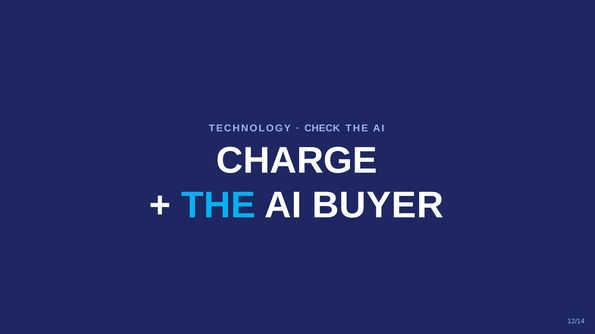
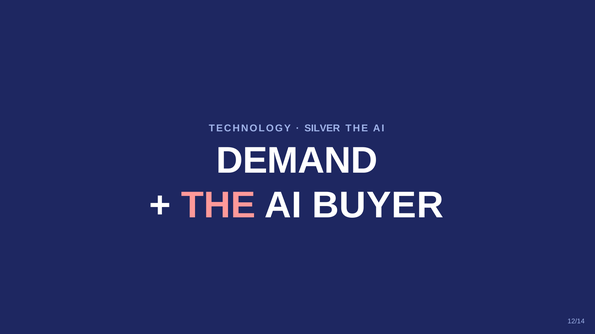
CHECK: CHECK -> SILVER
CHARGE: CHARGE -> DEMAND
THE at (218, 206) colour: light blue -> pink
